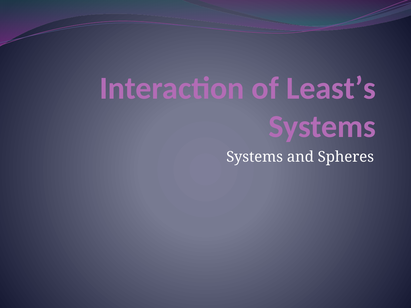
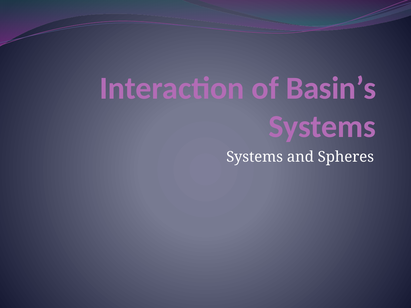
Least’s: Least’s -> Basin’s
